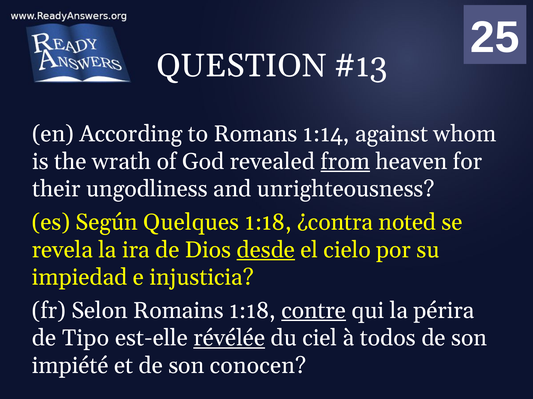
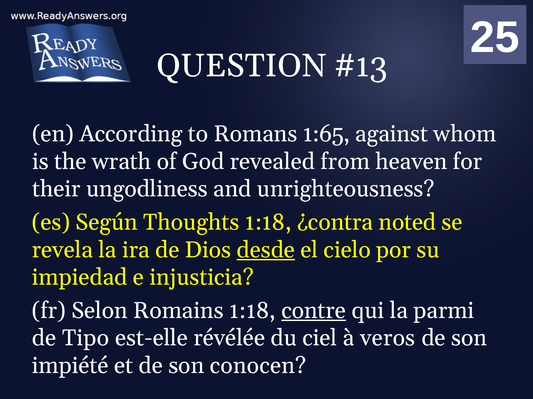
1:14: 1:14 -> 1:65
from underline: present -> none
Quelques: Quelques -> Thoughts
périra: périra -> parmi
révélée underline: present -> none
todos: todos -> veros
